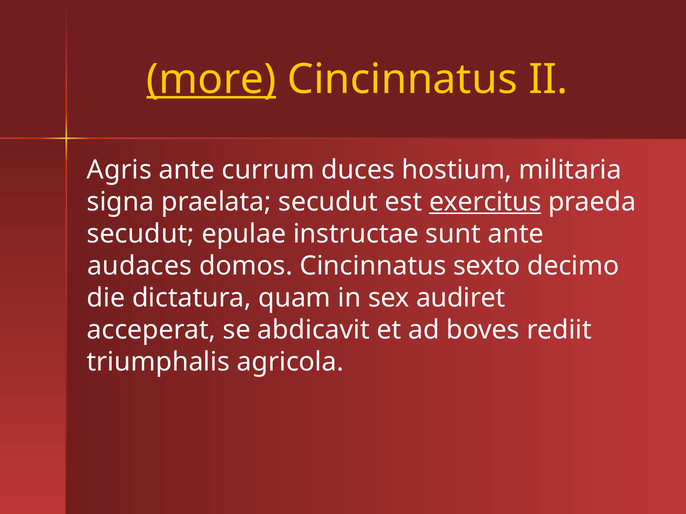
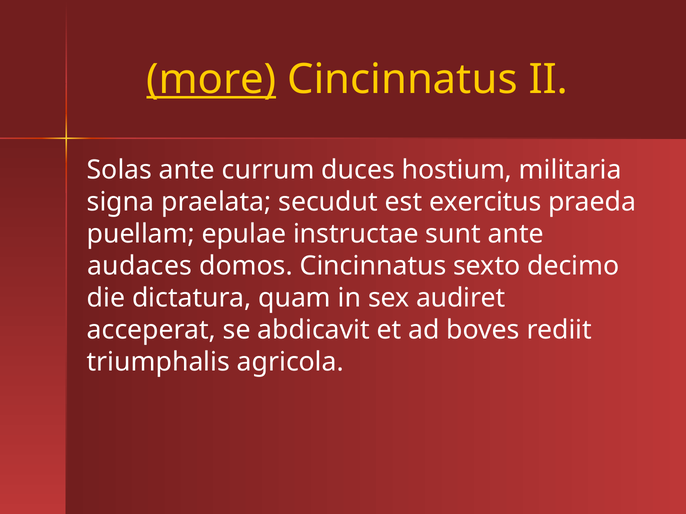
Agris: Agris -> Solas
exercitus underline: present -> none
secudut at (141, 234): secudut -> puellam
